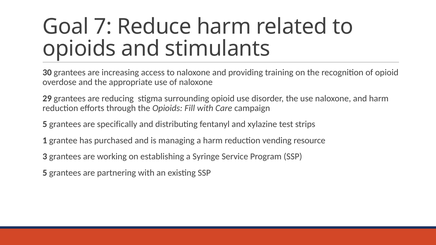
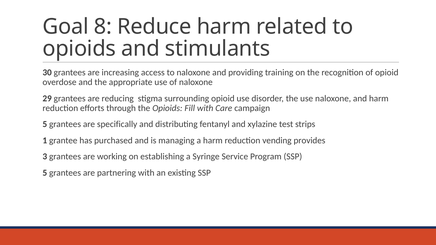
7: 7 -> 8
resource: resource -> provides
